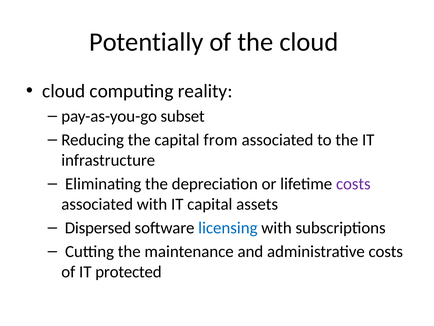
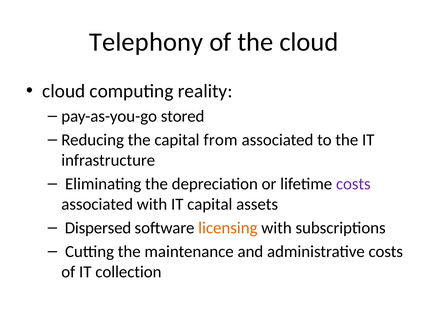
Potentially: Potentially -> Telephony
subset: subset -> stored
licensing colour: blue -> orange
protected: protected -> collection
